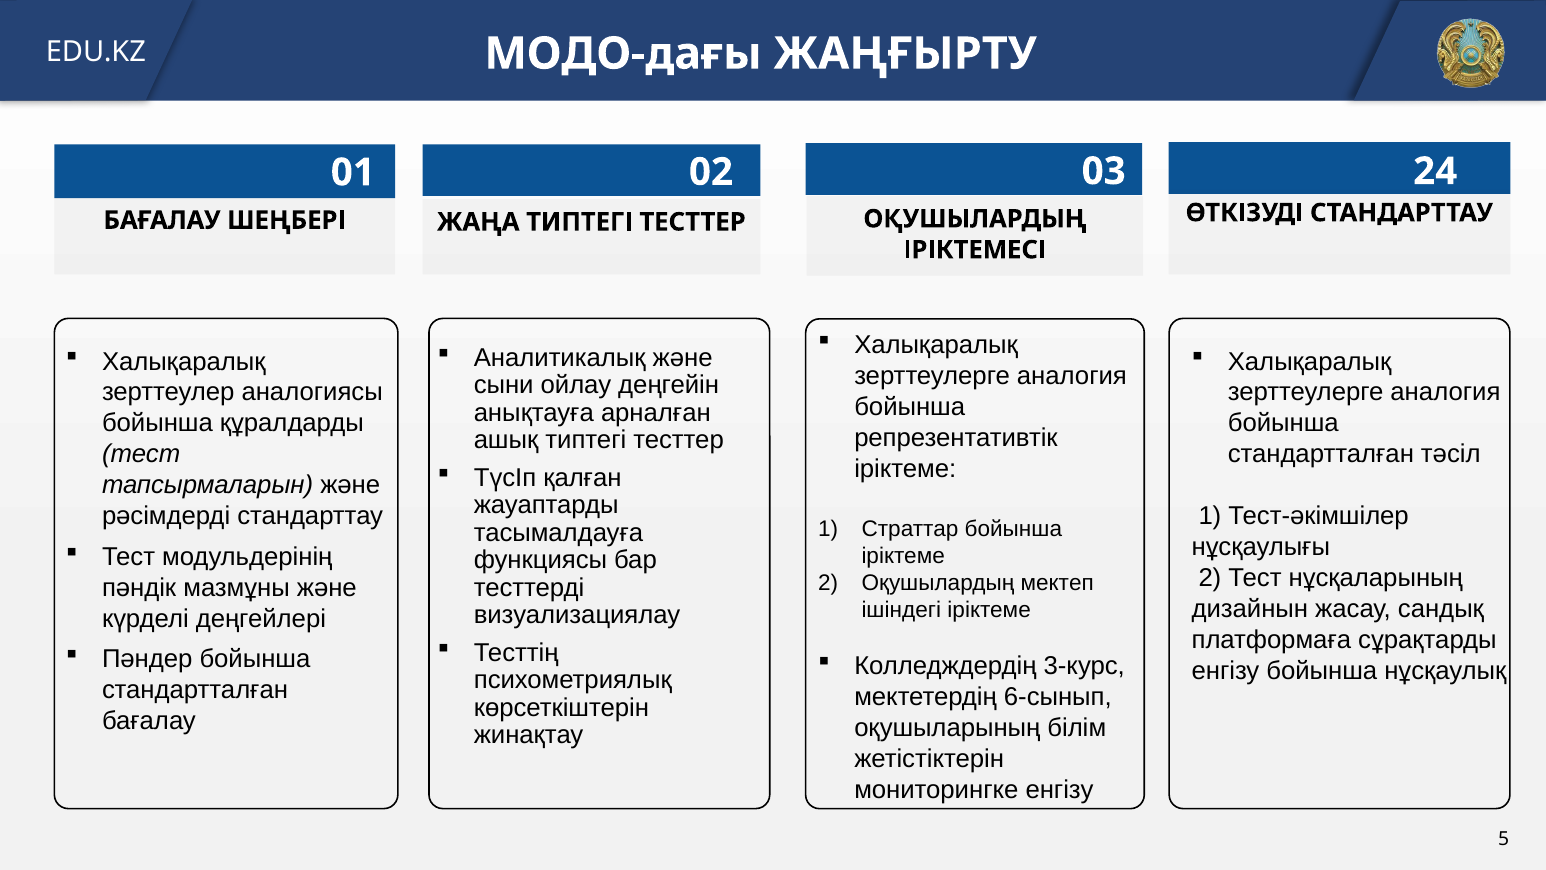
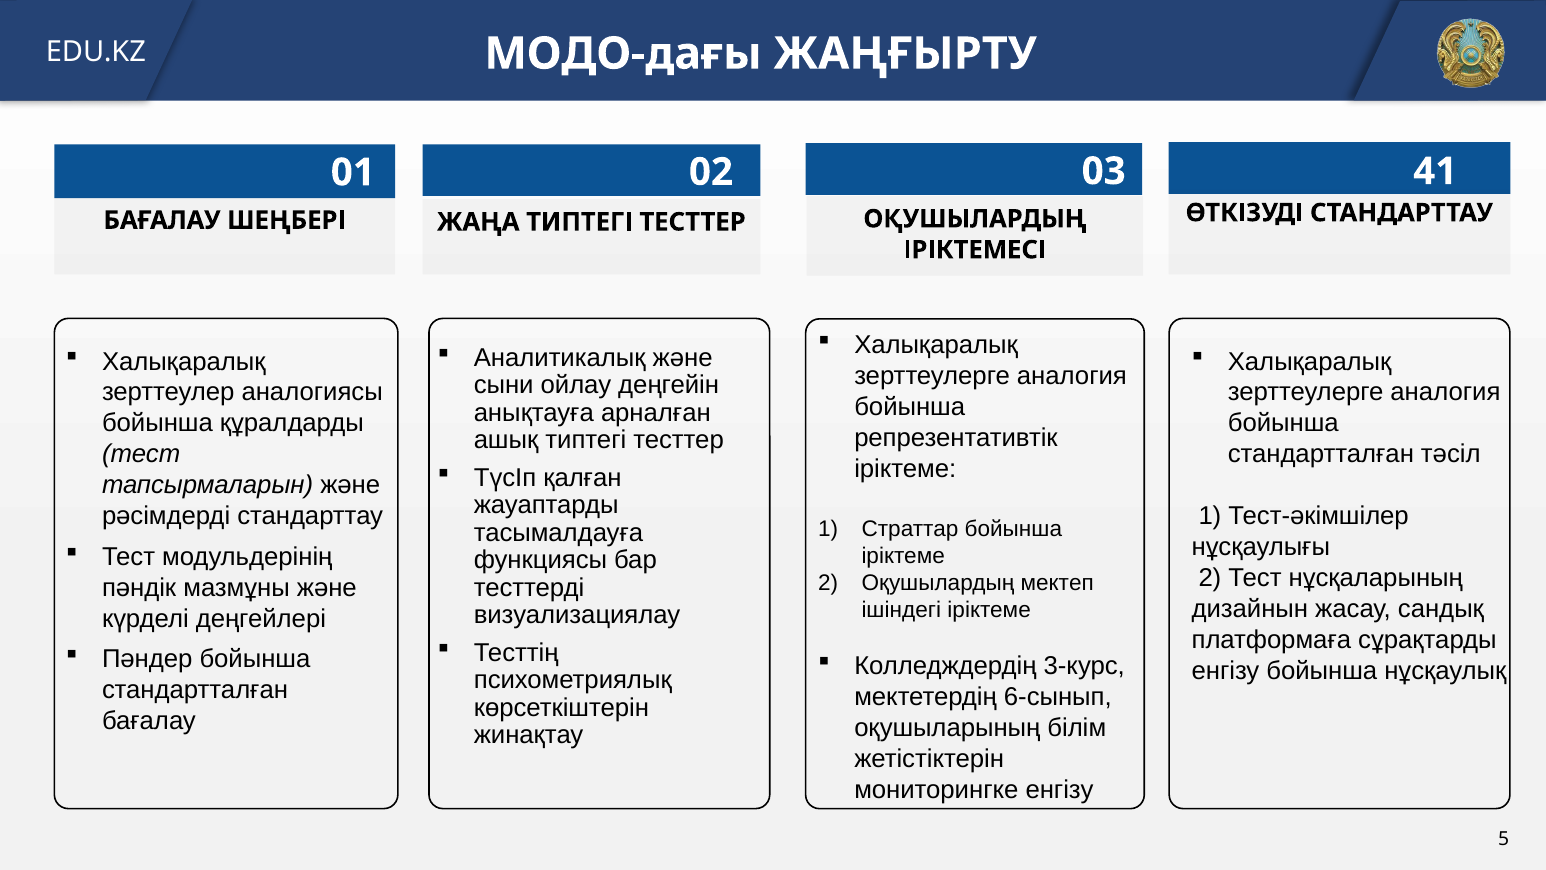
24: 24 -> 41
